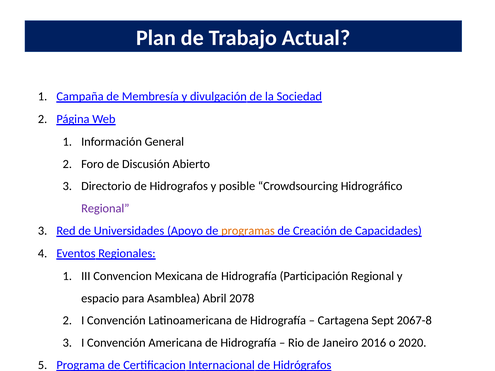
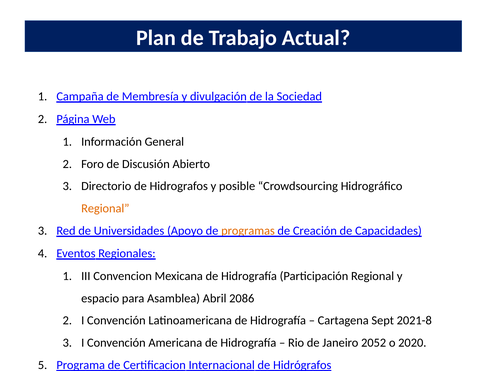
Regional at (105, 209) colour: purple -> orange
2078: 2078 -> 2086
2067-8: 2067-8 -> 2021-8
2016: 2016 -> 2052
